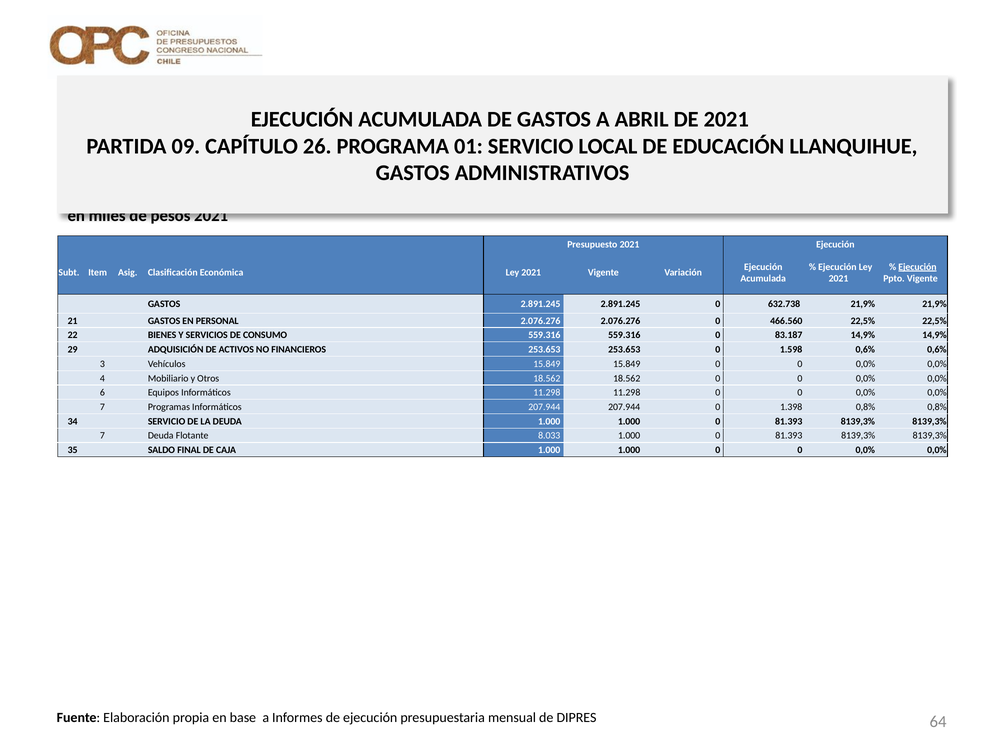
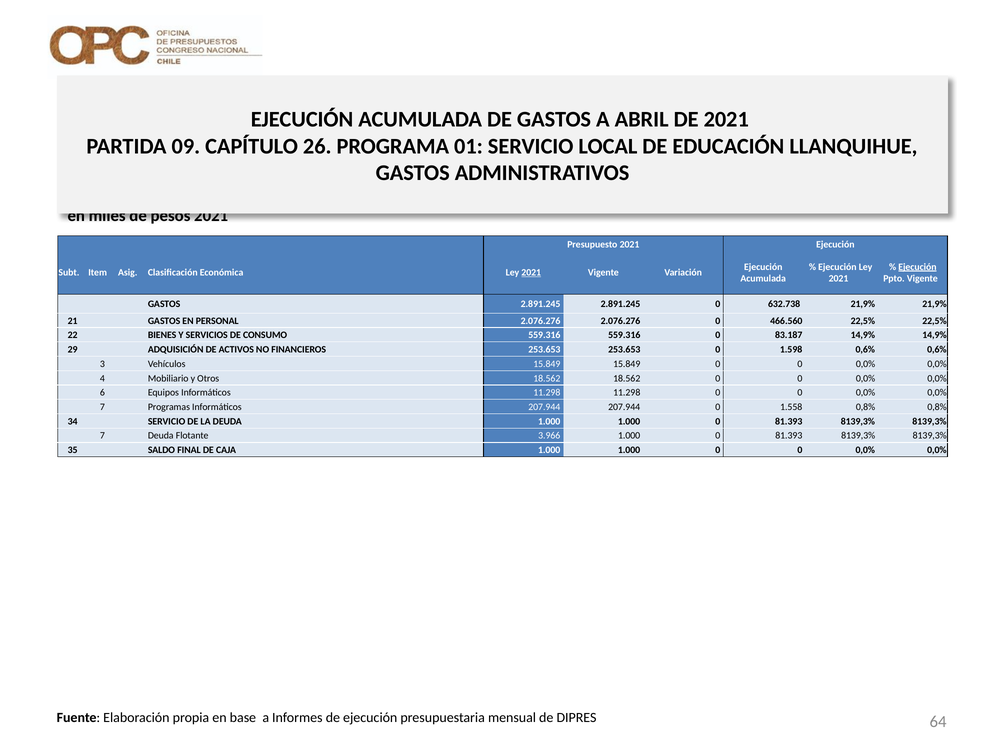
2021 at (531, 272) underline: none -> present
1.398: 1.398 -> 1.558
8.033: 8.033 -> 3.966
